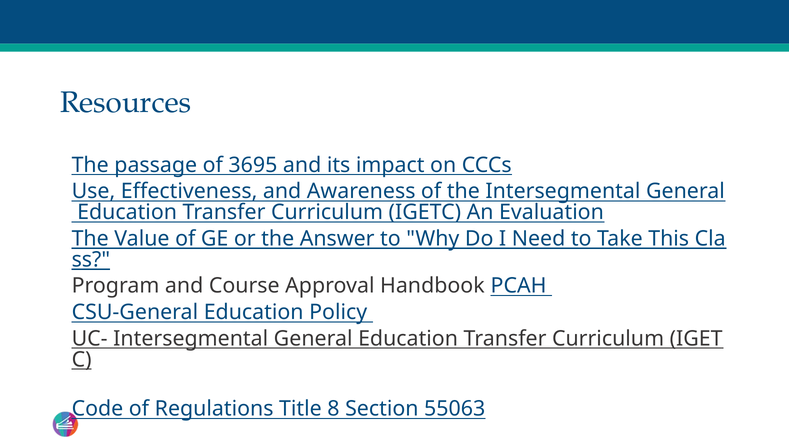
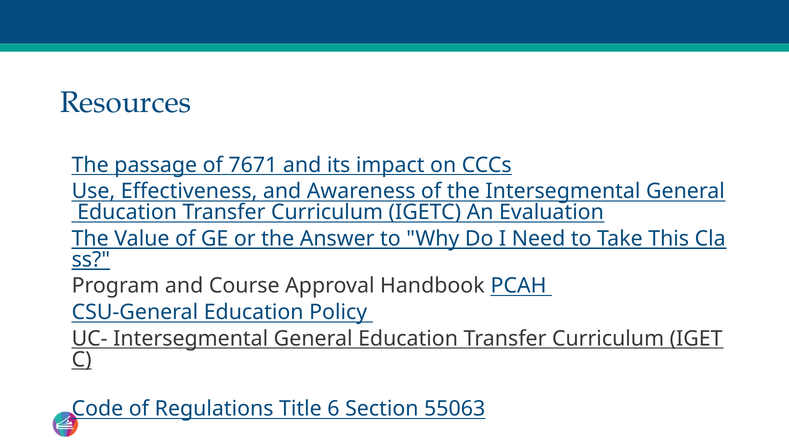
3695: 3695 -> 7671
8: 8 -> 6
